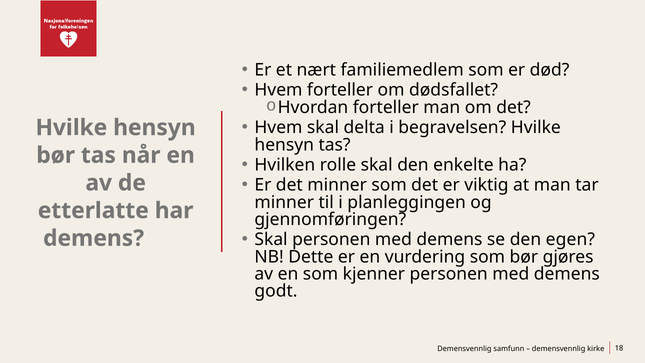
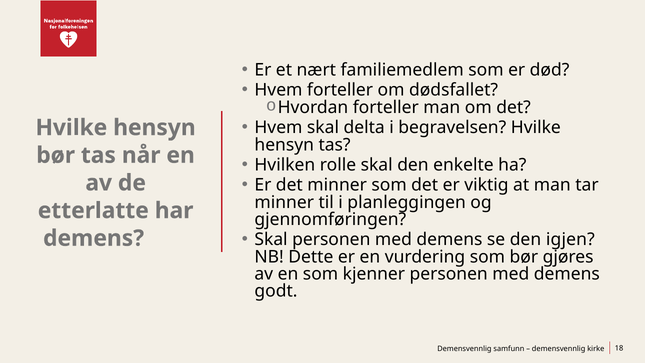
egen: egen -> igjen
